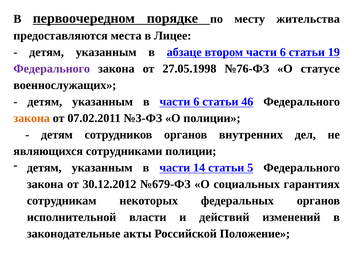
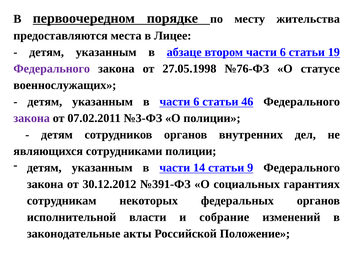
закона at (32, 118) colour: orange -> purple
5: 5 -> 9
№679-ФЗ: №679-ФЗ -> №391-ФЗ
действий: действий -> собрание
